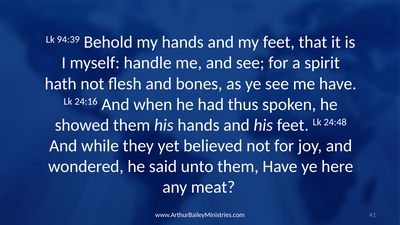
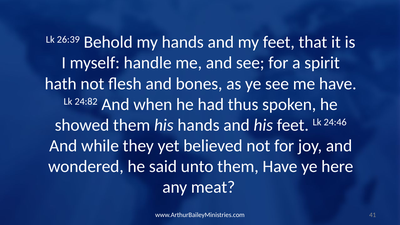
94:39: 94:39 -> 26:39
24:16: 24:16 -> 24:82
24:48: 24:48 -> 24:46
